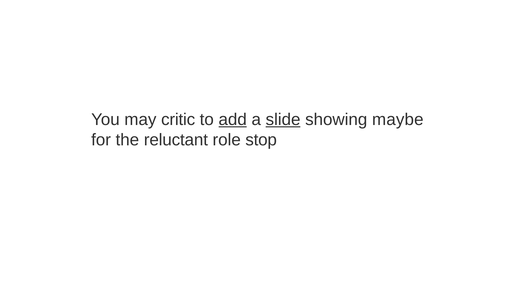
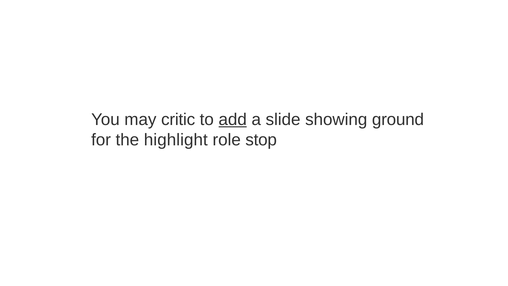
slide underline: present -> none
maybe: maybe -> ground
reluctant: reluctant -> highlight
